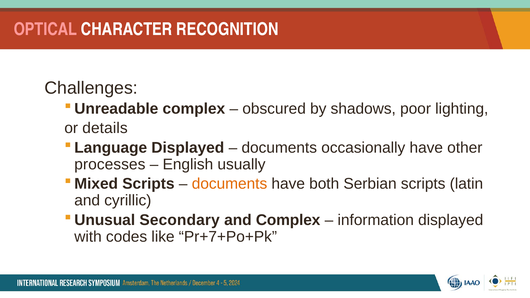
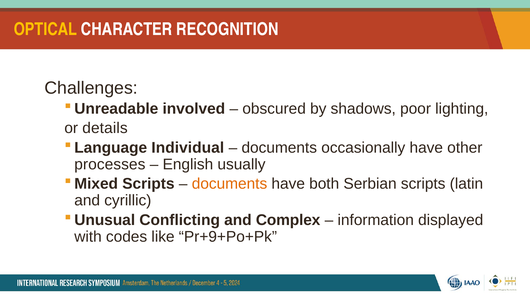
OPTICAL colour: pink -> yellow
complex at (194, 109): complex -> involved
Displayed at (188, 148): Displayed -> Individual
Secondary: Secondary -> Conflicting
Pr+7+Po+Pk: Pr+7+Po+Pk -> Pr+9+Po+Pk
